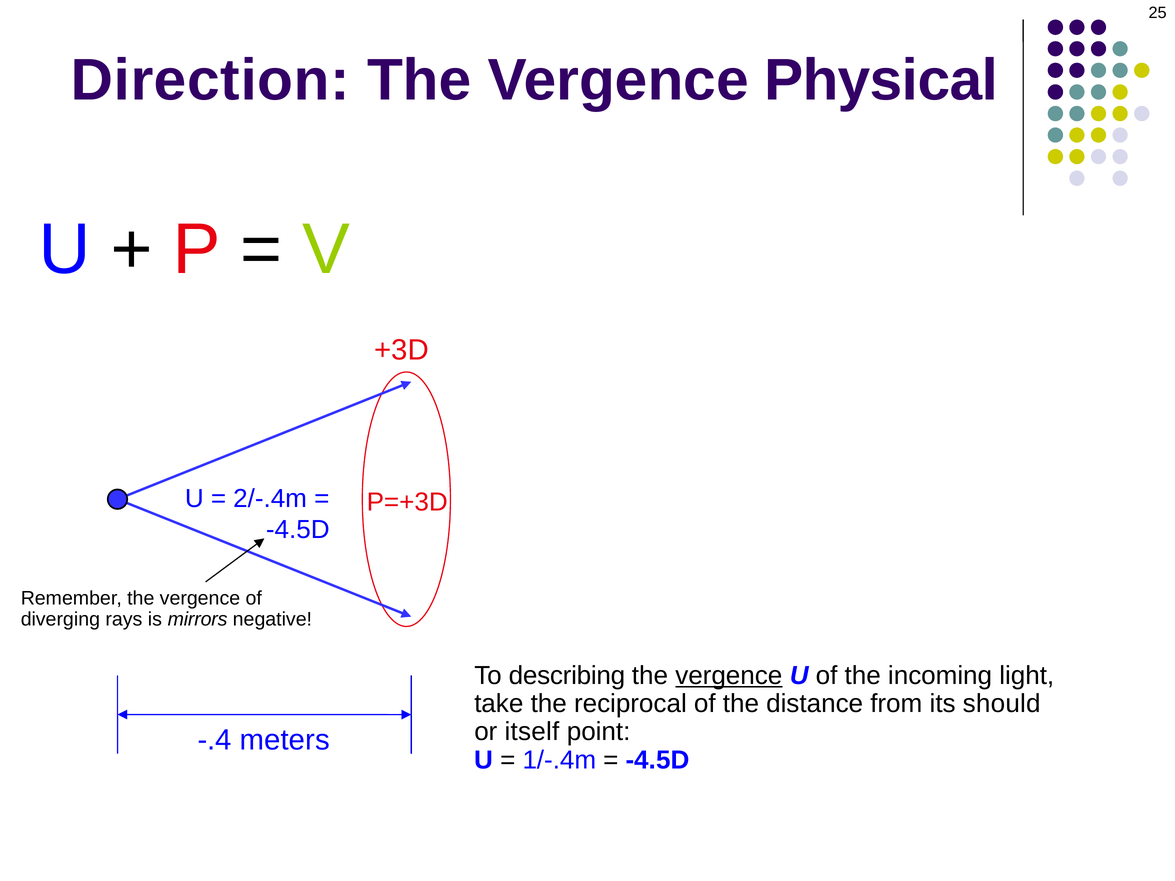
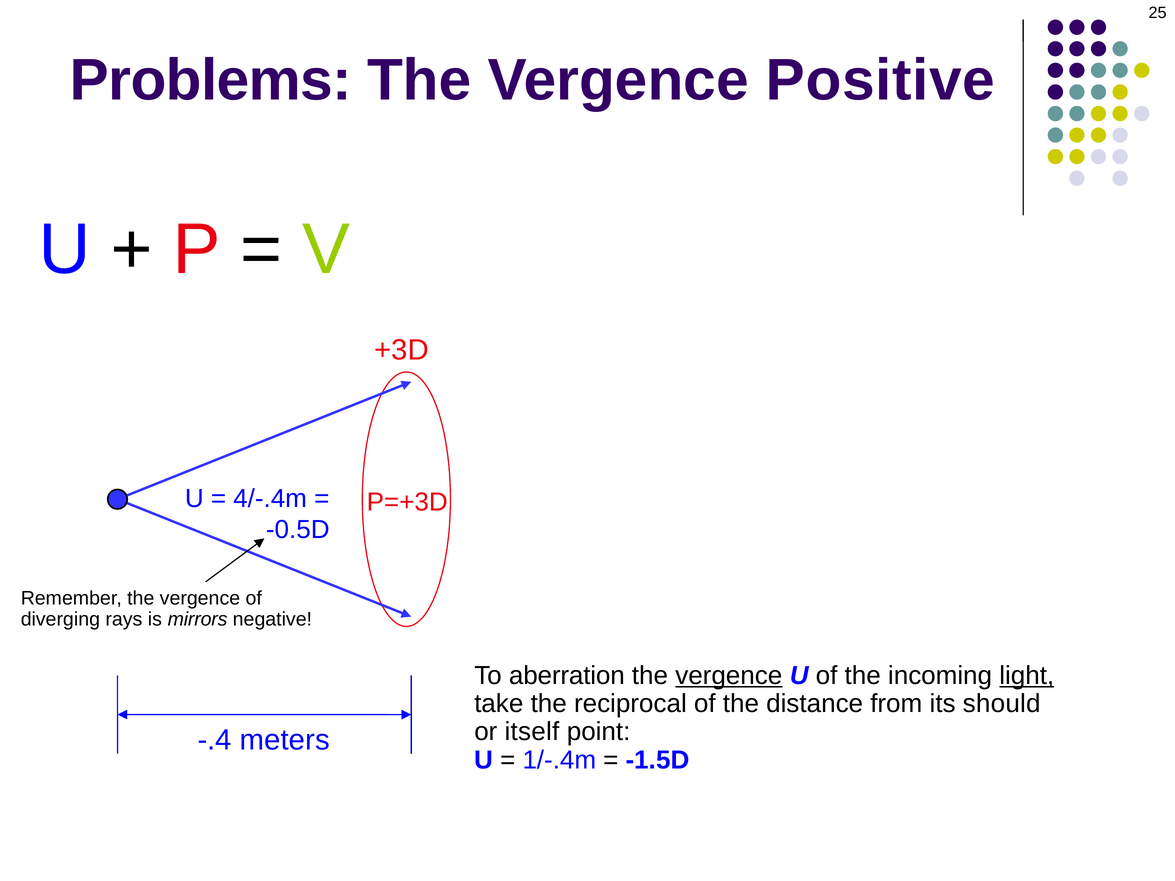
Direction: Direction -> Problems
Physical: Physical -> Positive
2/-.4m: 2/-.4m -> 4/-.4m
-4.5D at (298, 530): -4.5D -> -0.5D
describing: describing -> aberration
light underline: none -> present
-4.5D at (658, 760): -4.5D -> -1.5D
